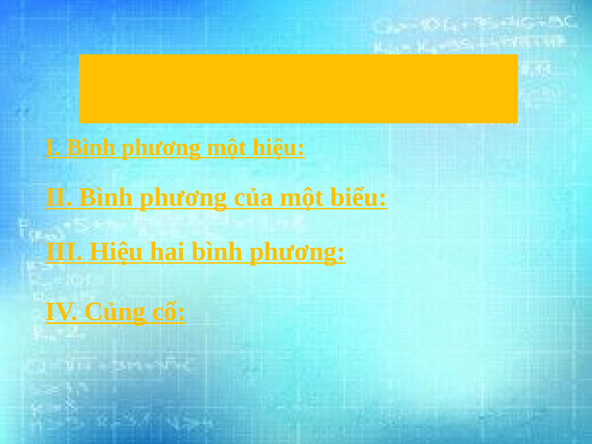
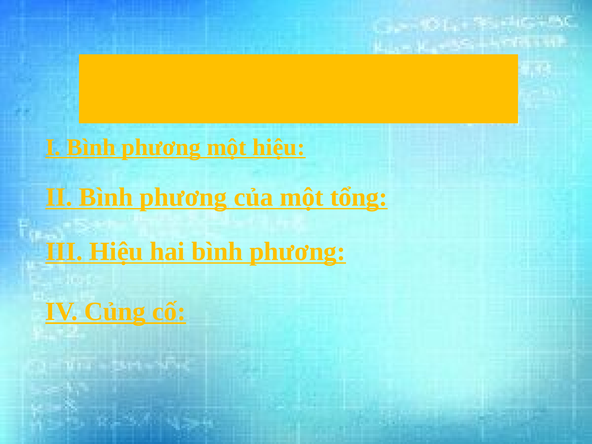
biểu: biểu -> tổng
